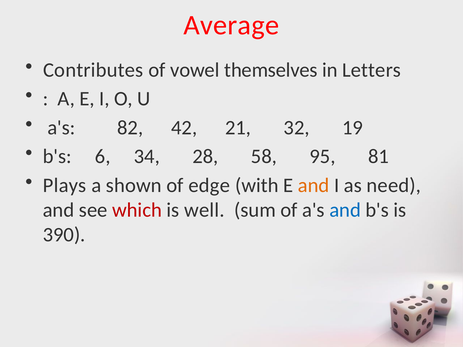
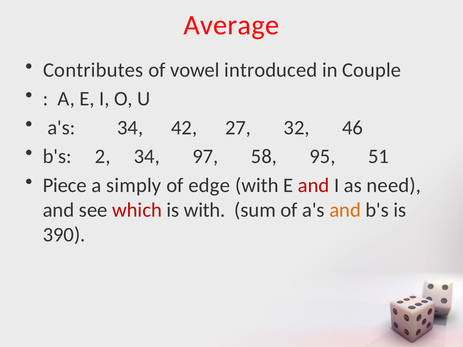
themselves: themselves -> introduced
Letters: Letters -> Couple
a's 82: 82 -> 34
21: 21 -> 27
19: 19 -> 46
6: 6 -> 2
28: 28 -> 97
81: 81 -> 51
Plays: Plays -> Piece
shown: shown -> simply
and at (314, 185) colour: orange -> red
is well: well -> with
and at (345, 210) colour: blue -> orange
